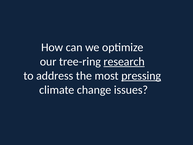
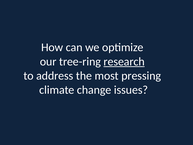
pressing underline: present -> none
